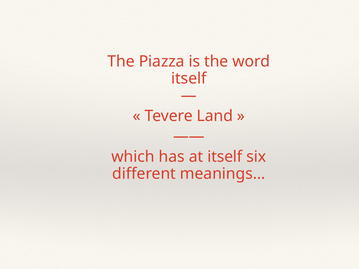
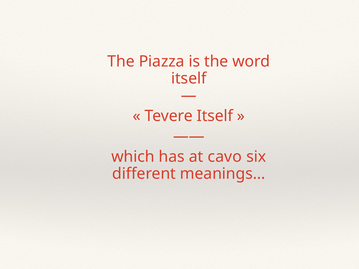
Tevere Land: Land -> Itself
at itself: itself -> cavo
